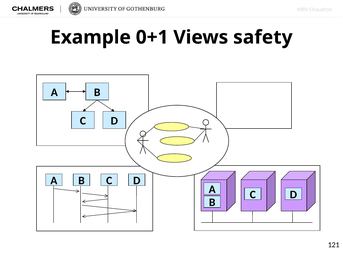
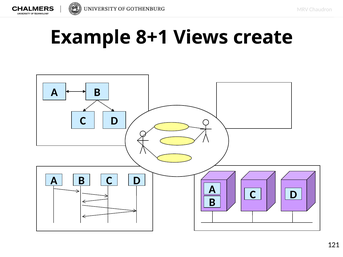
0+1: 0+1 -> 8+1
safety: safety -> create
